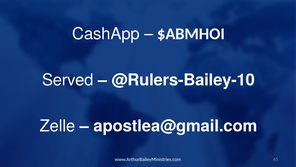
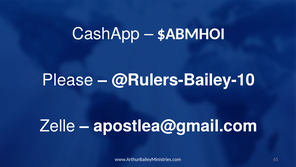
Served: Served -> Please
